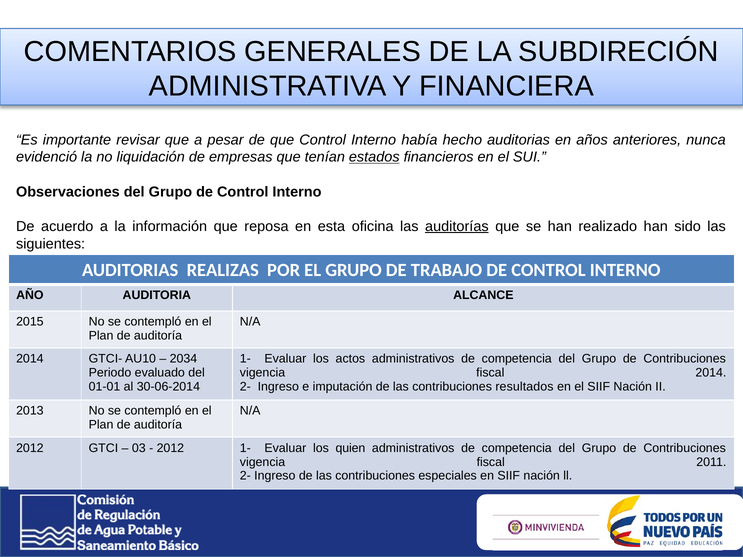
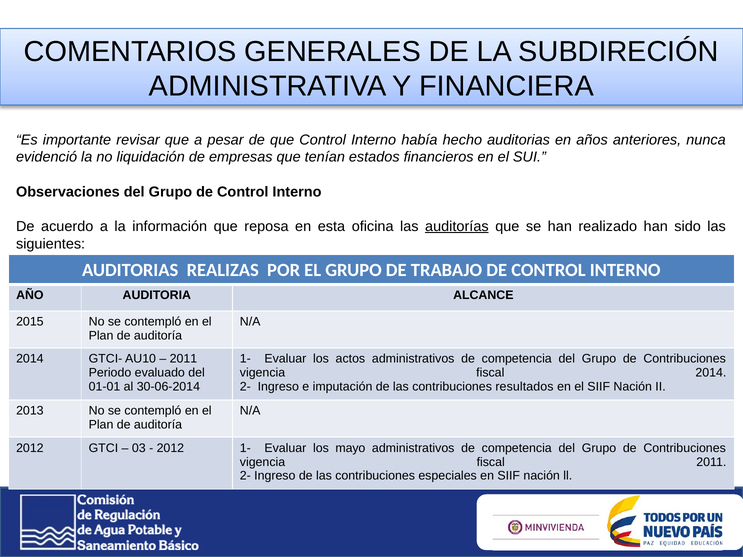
estados underline: present -> none
2034 at (183, 359): 2034 -> 2011
quien: quien -> mayo
